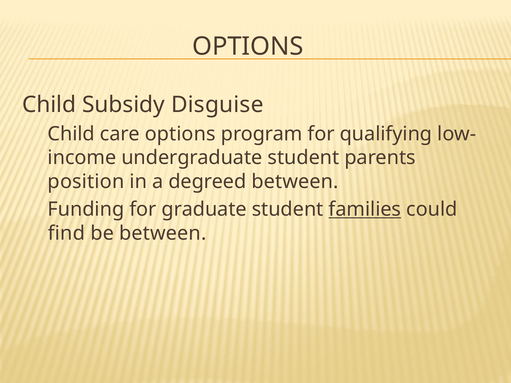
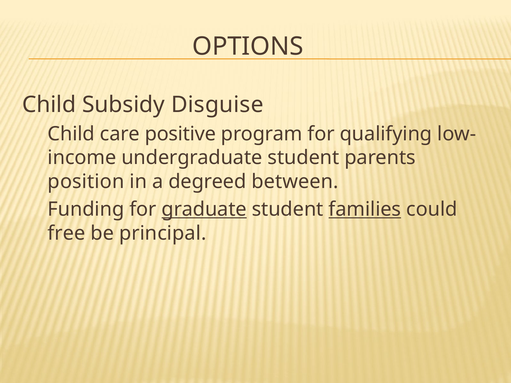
care options: options -> positive
graduate underline: none -> present
find: find -> free
be between: between -> principal
